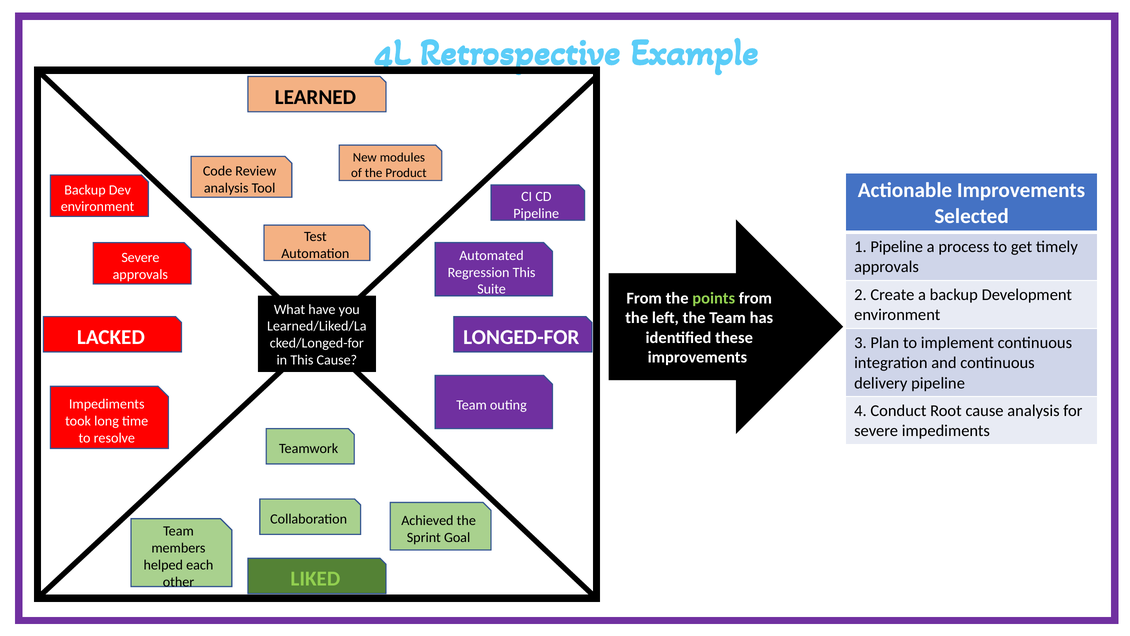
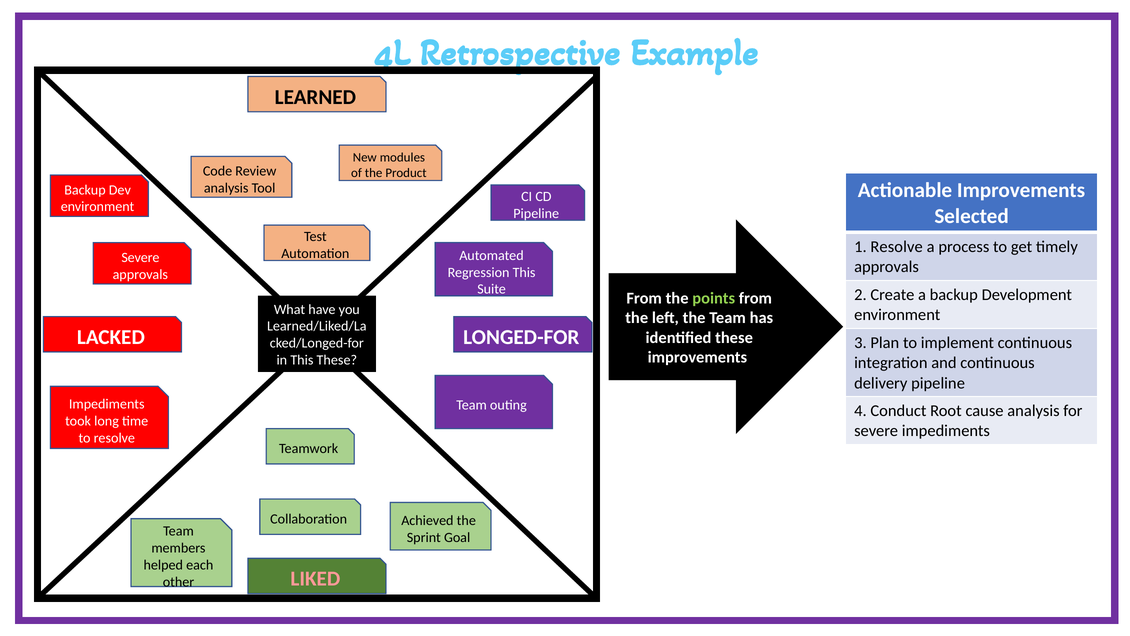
1 Pipeline: Pipeline -> Resolve
This Cause: Cause -> These
LIKED colour: light green -> pink
